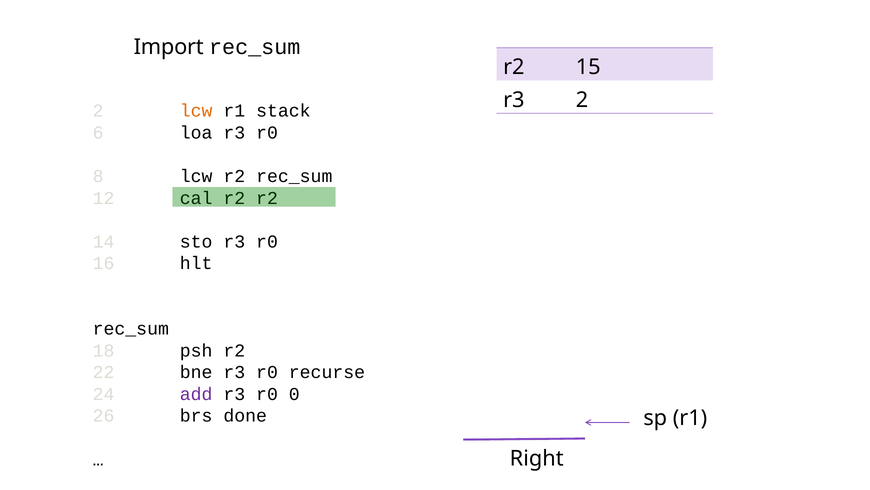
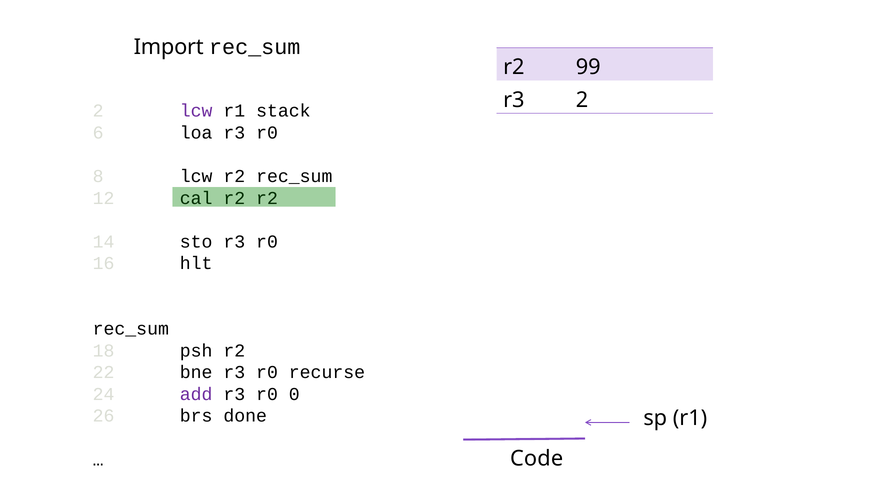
15: 15 -> 99
lcw at (196, 111) colour: orange -> purple
Right: Right -> Code
